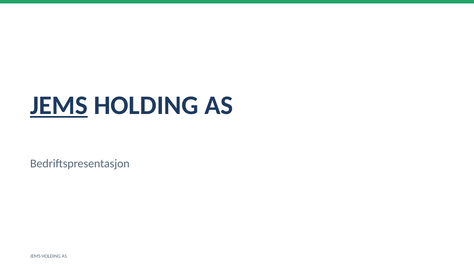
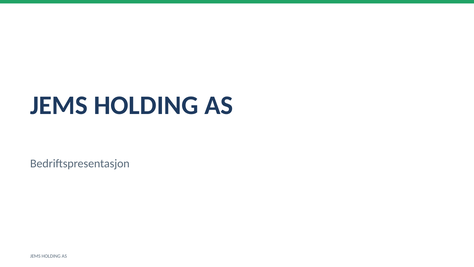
JEMS at (59, 105) underline: present -> none
